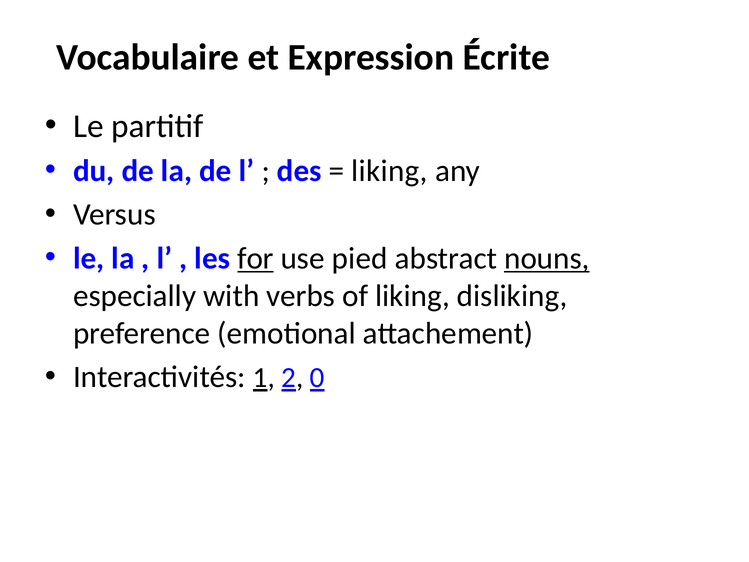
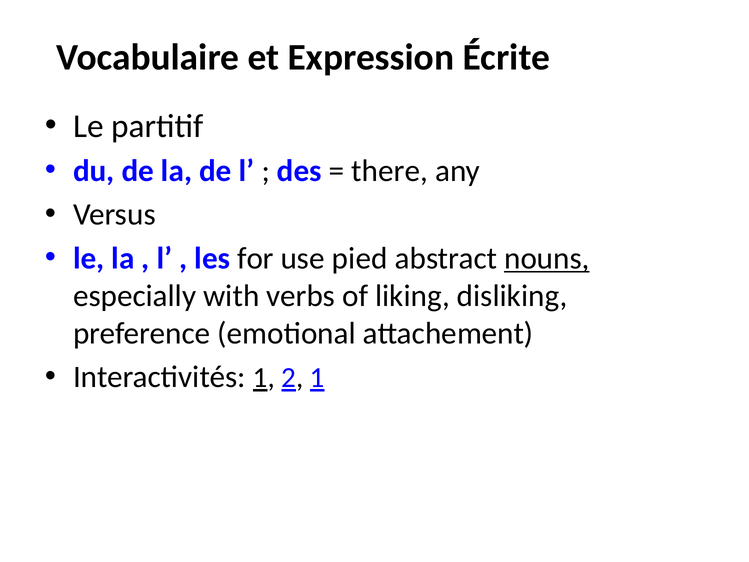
liking at (390, 171): liking -> there
for underline: present -> none
2 0: 0 -> 1
